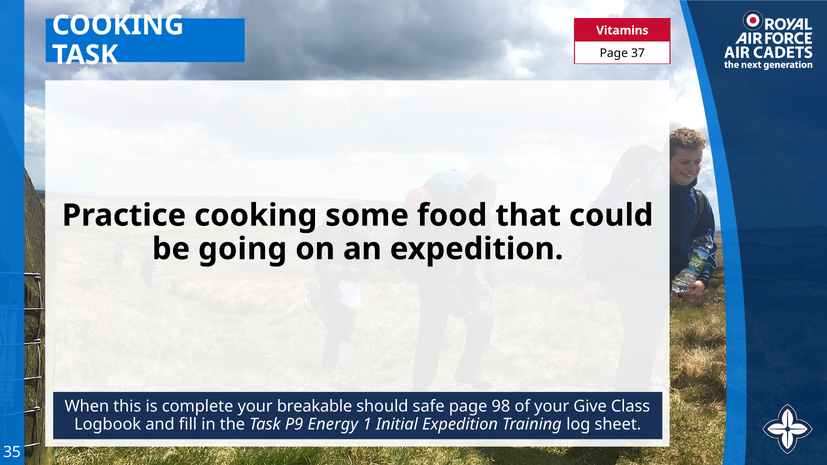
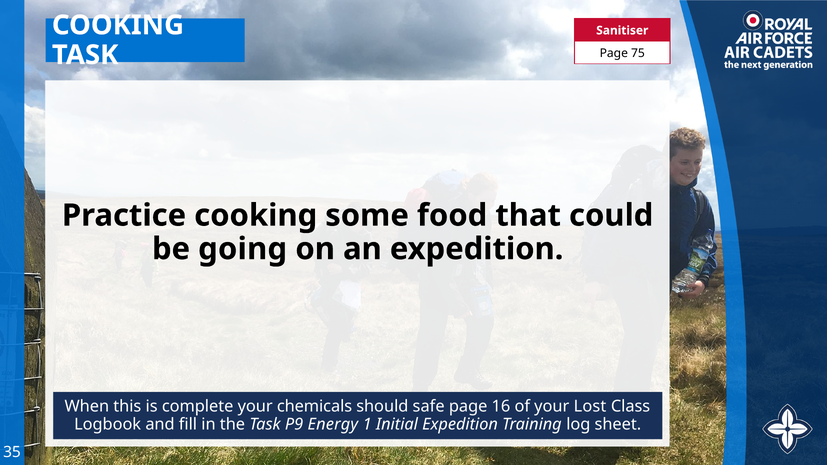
Vitamins: Vitamins -> Sanitiser
37: 37 -> 75
breakable: breakable -> chemicals
98: 98 -> 16
Give: Give -> Lost
